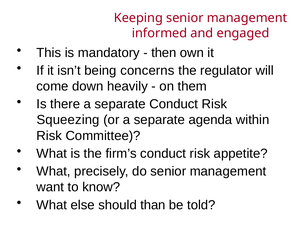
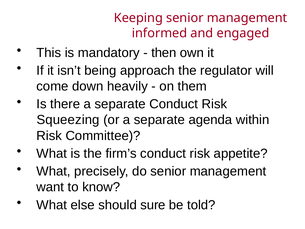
concerns: concerns -> approach
than: than -> sure
